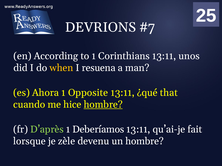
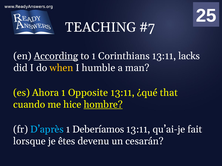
DEVRIONS: DEVRIONS -> TEACHING
According underline: none -> present
unos: unos -> lacks
resuena: resuena -> humble
D’après colour: light green -> light blue
zèle: zèle -> êtes
un hombre: hombre -> cesarán
